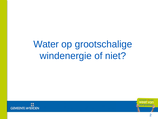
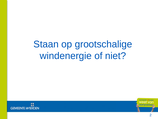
Water: Water -> Staan
